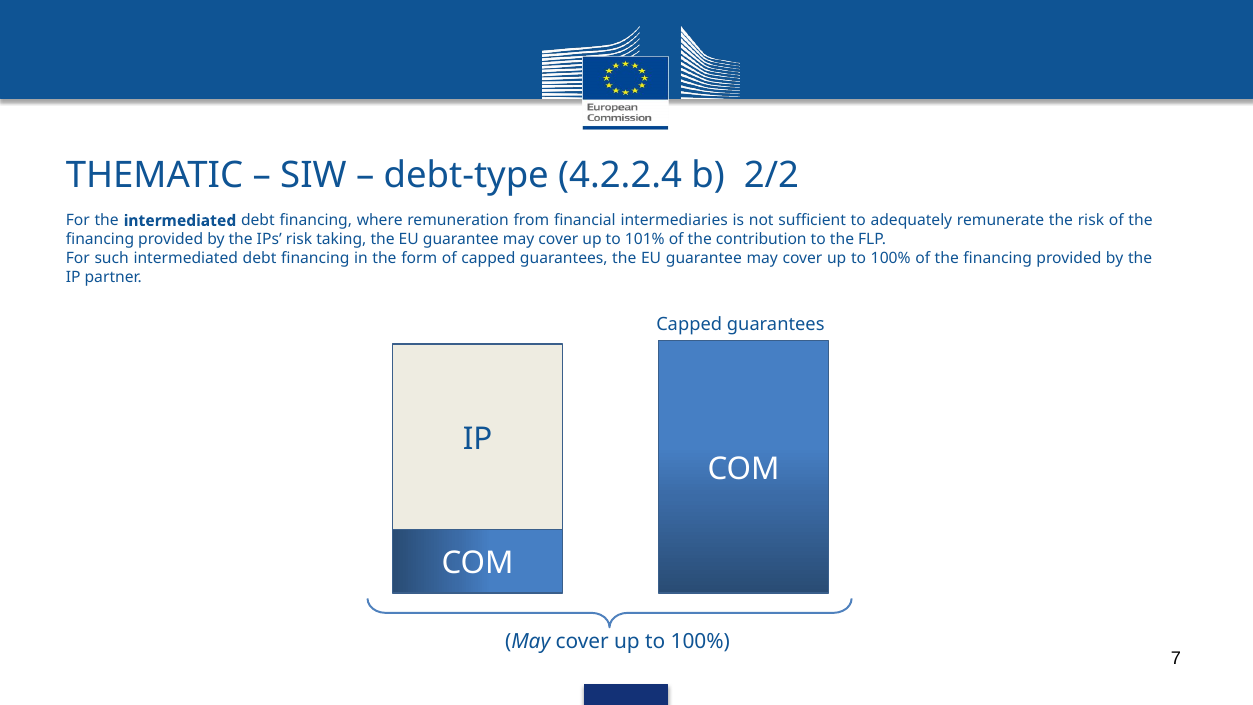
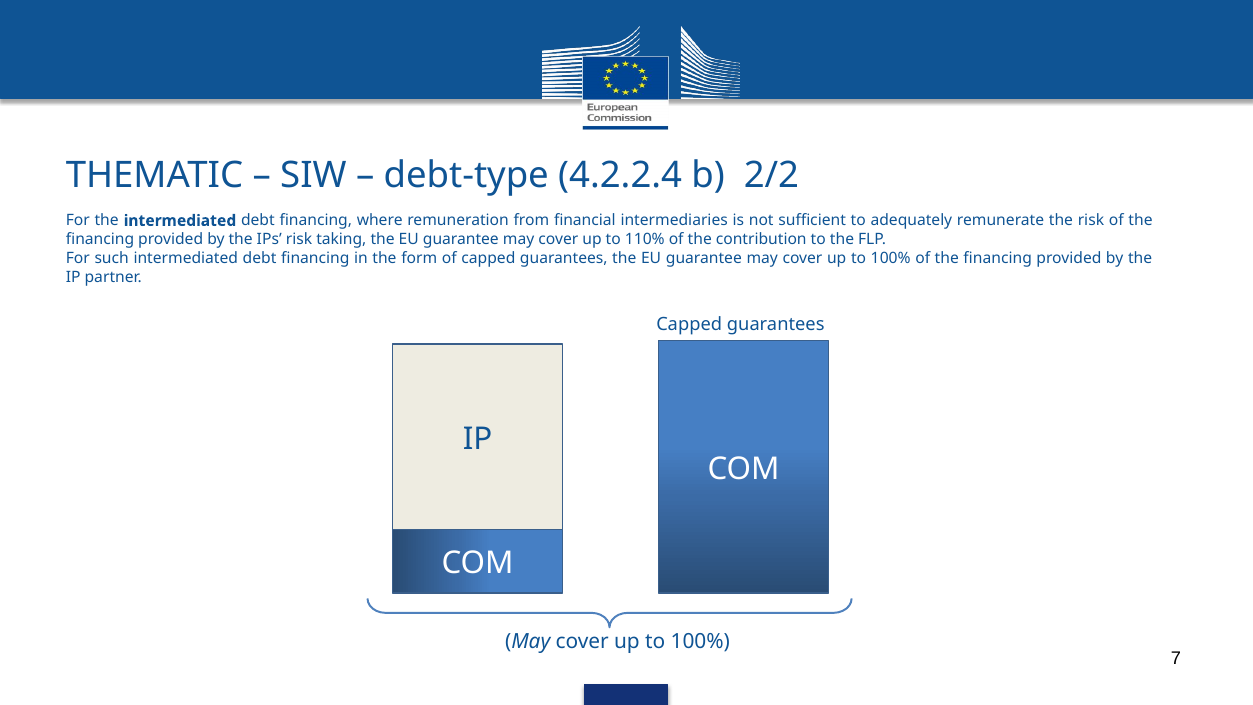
101%: 101% -> 110%
